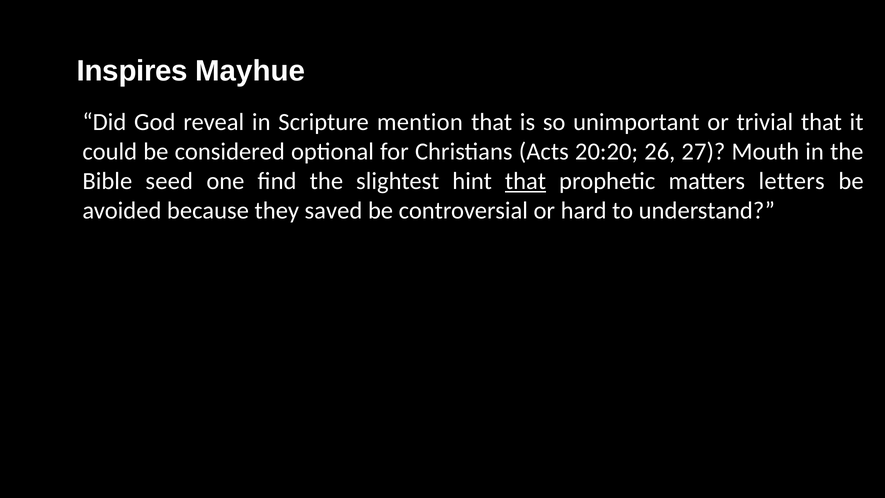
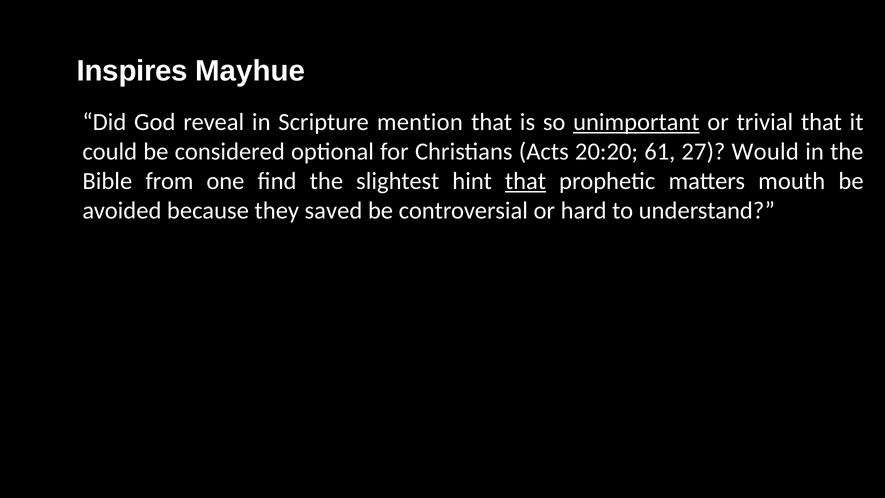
unimportant underline: none -> present
26: 26 -> 61
Mouth: Mouth -> Would
seed: seed -> from
letters: letters -> mouth
